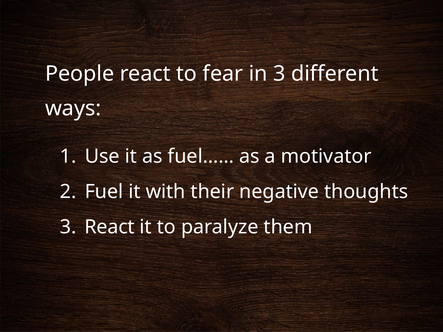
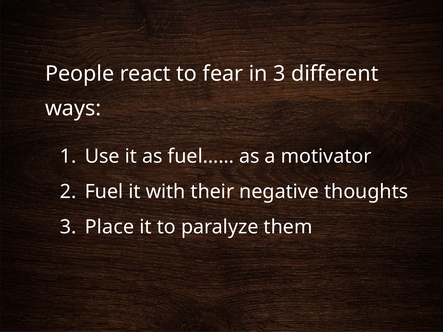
3 React: React -> Place
